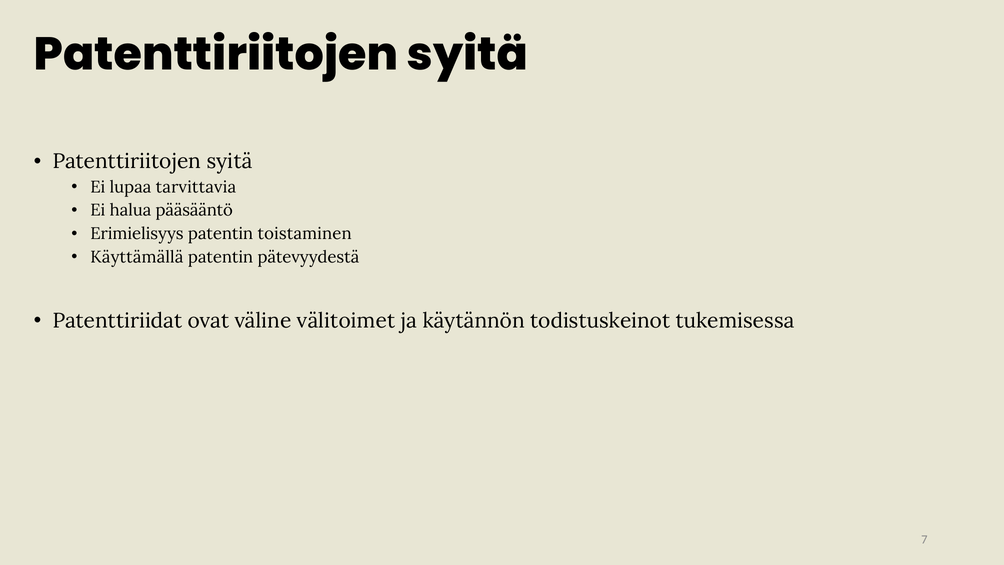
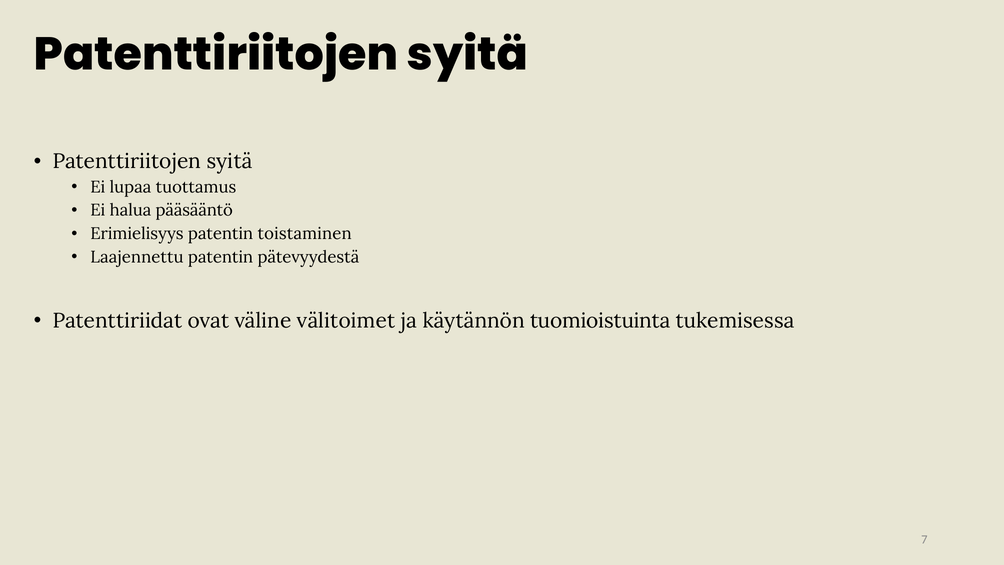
tarvittavia: tarvittavia -> tuottamus
Käyttämällä: Käyttämällä -> Laajennettu
todistuskeinot: todistuskeinot -> tuomioistuinta
